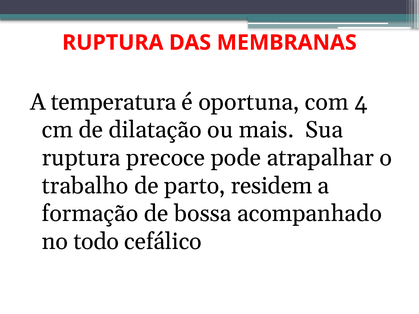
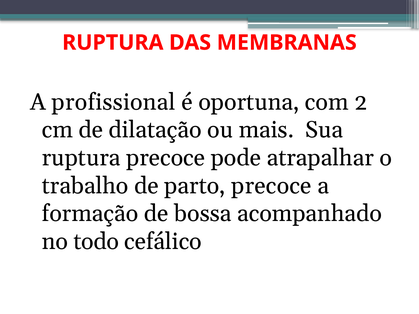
temperatura: temperatura -> profissional
4: 4 -> 2
parto residem: residem -> precoce
